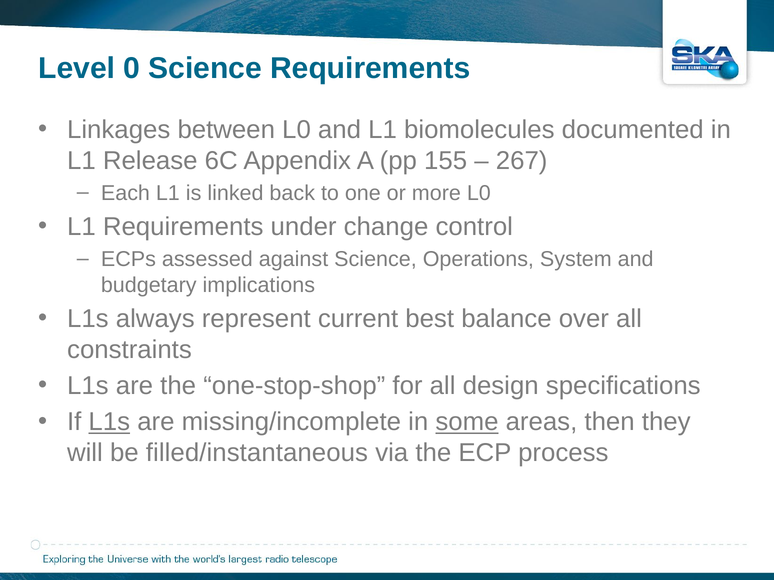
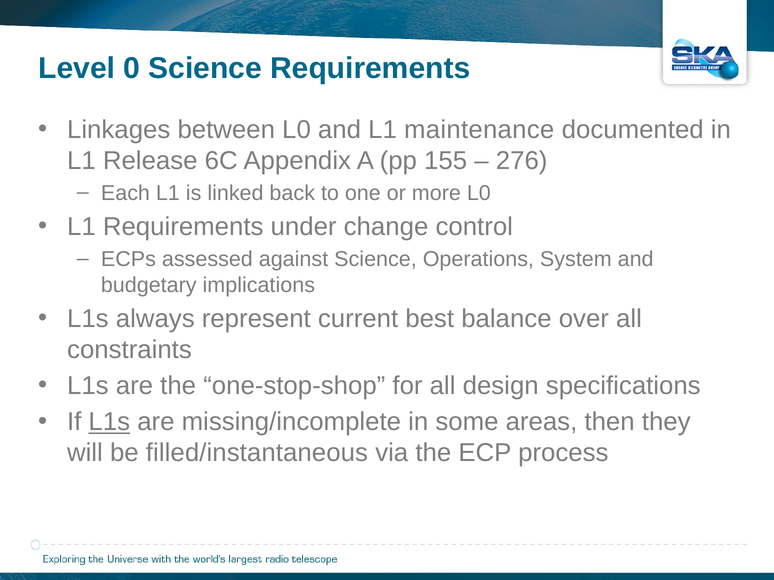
biomolecules: biomolecules -> maintenance
267: 267 -> 276
some underline: present -> none
